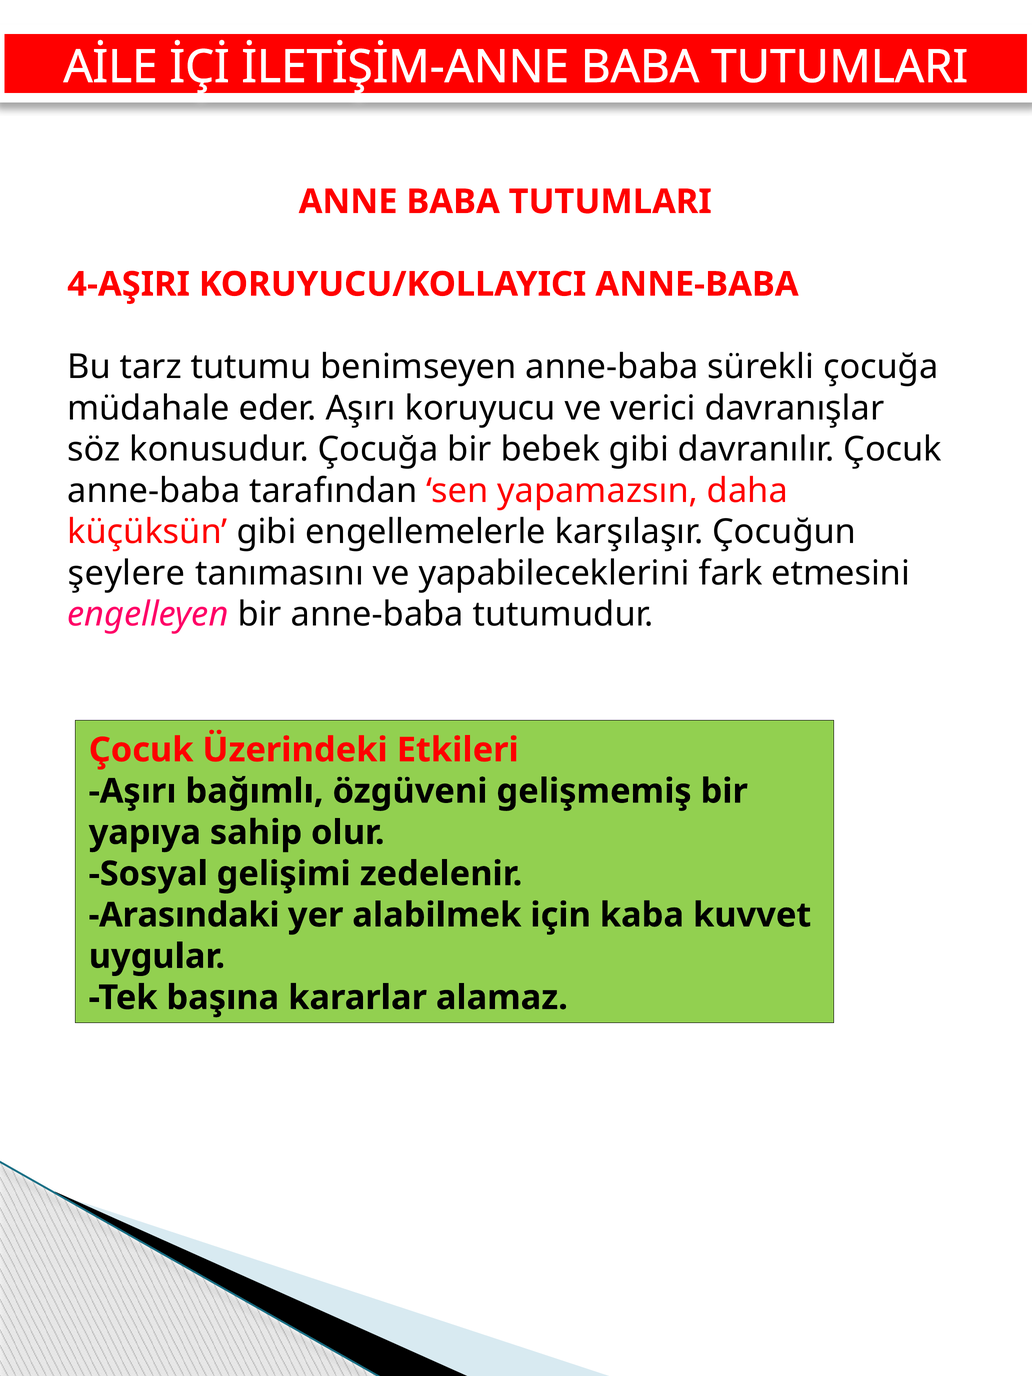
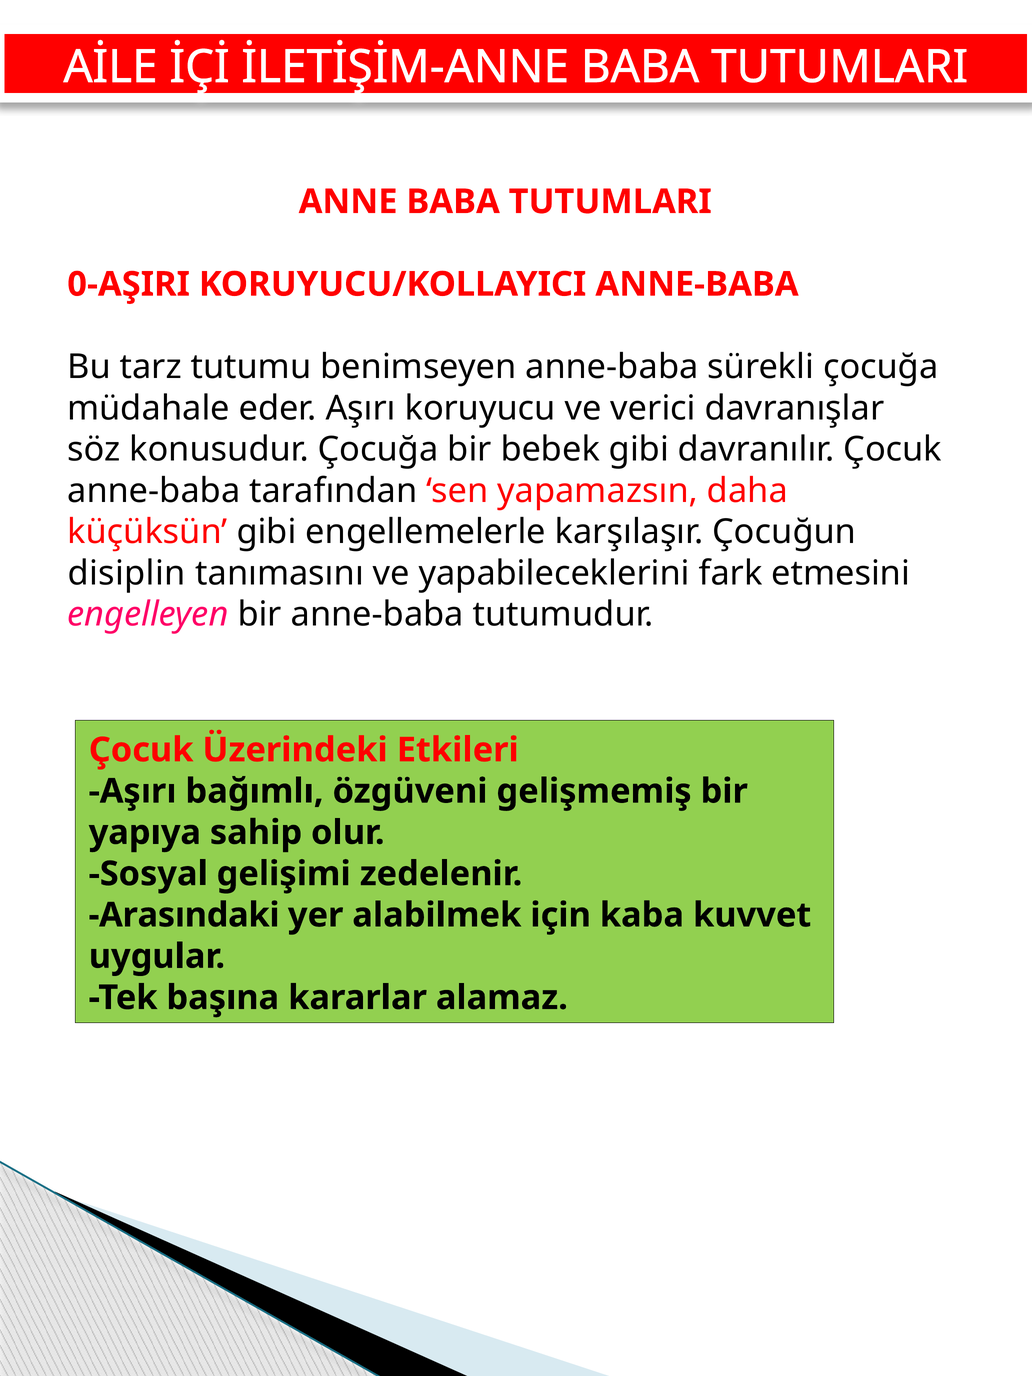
4-AŞIRI: 4-AŞIRI -> 0-AŞIRI
şeylere: şeylere -> disiplin
